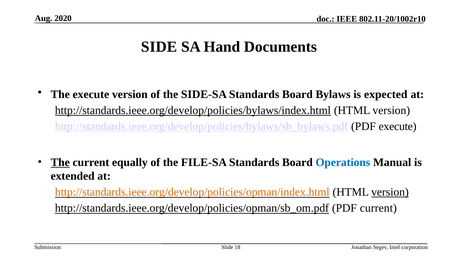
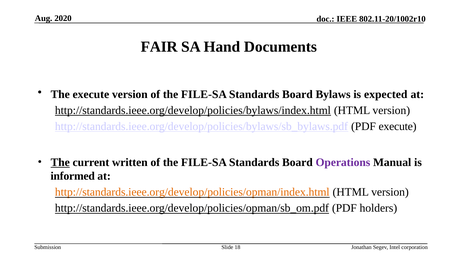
SIDE: SIDE -> FAIR
version of the SIDE-SA: SIDE-SA -> FILE-SA
equally: equally -> written
Operations colour: blue -> purple
extended: extended -> informed
version at (390, 192) underline: present -> none
PDF current: current -> holders
